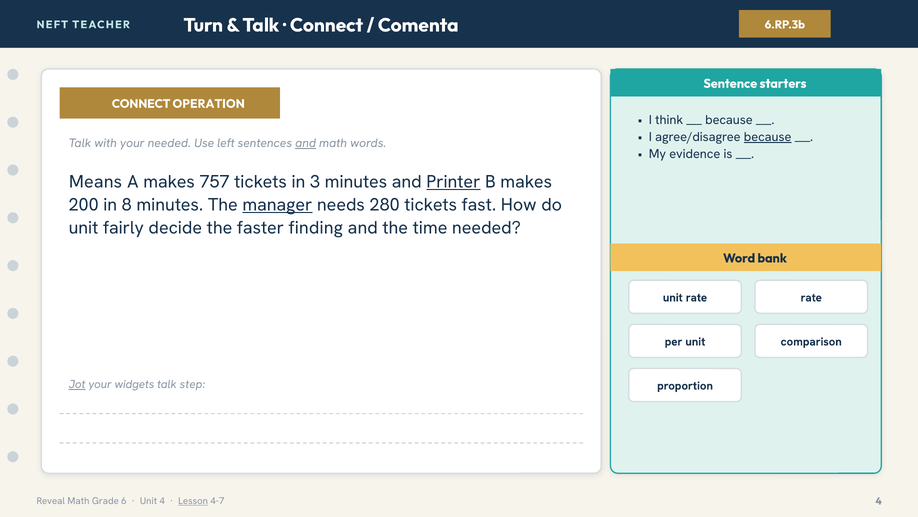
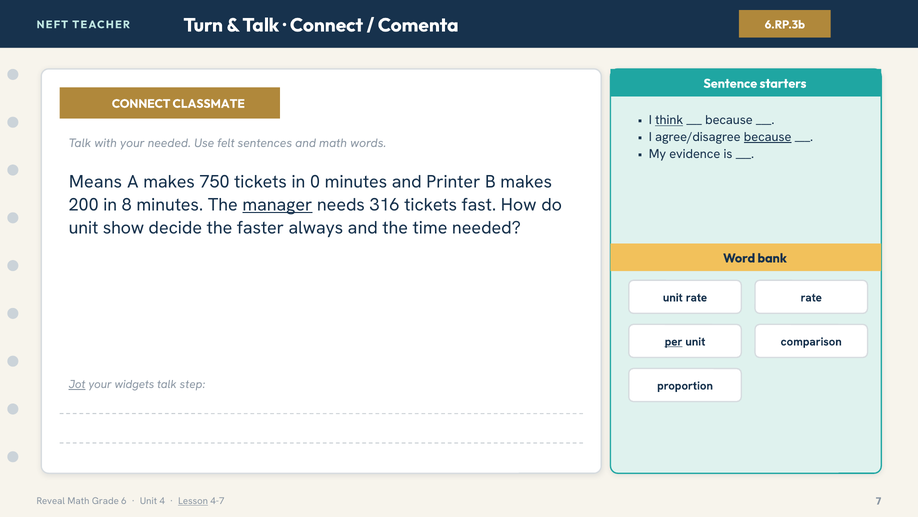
OPERATION: OPERATION -> CLASSMATE
think underline: none -> present
left: left -> felt
and at (306, 143) underline: present -> none
757: 757 -> 750
3: 3 -> 0
Printer underline: present -> none
280: 280 -> 316
fairly: fairly -> show
finding: finding -> always
per underline: none -> present
4-7 4: 4 -> 7
